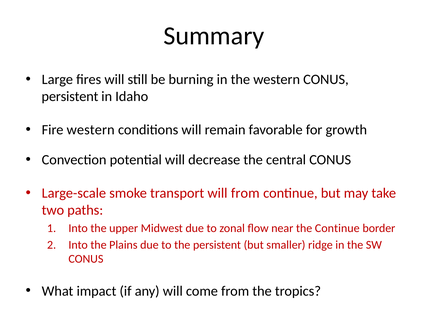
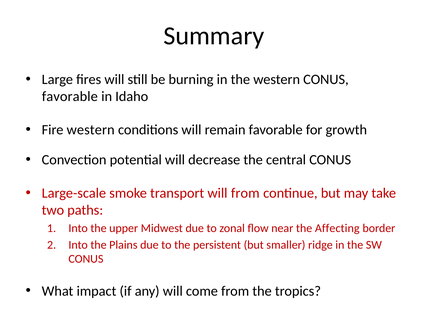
persistent at (70, 97): persistent -> favorable
the Continue: Continue -> Affecting
